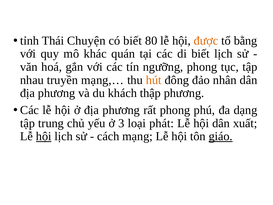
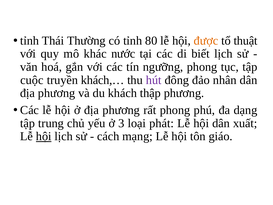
Chuyện: Chuyện -> Thường
có biết: biết -> tỉnh
bằng: bằng -> thuật
quán: quán -> nước
nhau: nhau -> cuộc
mạng,…: mạng,… -> khách,…
hút colour: orange -> purple
giáo underline: present -> none
